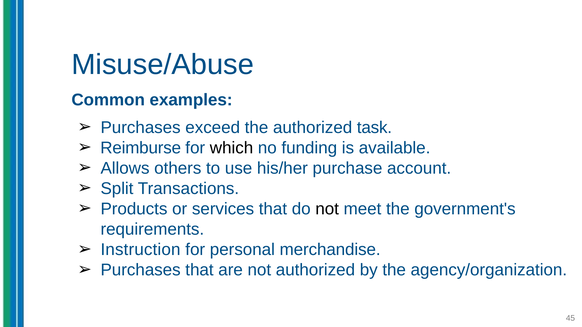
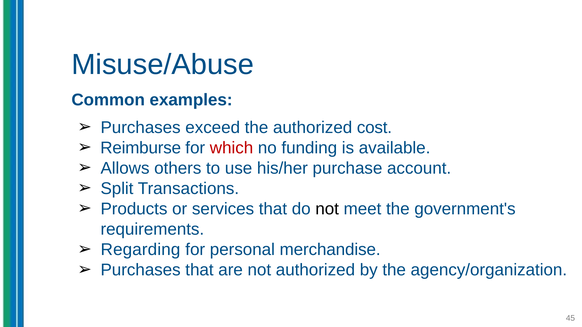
task: task -> cost
which colour: black -> red
Instruction: Instruction -> Regarding
